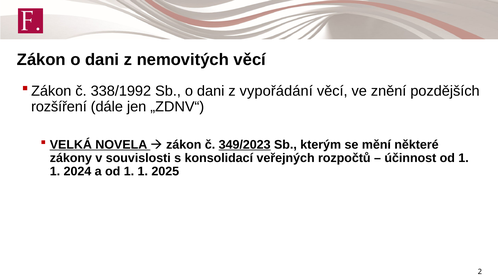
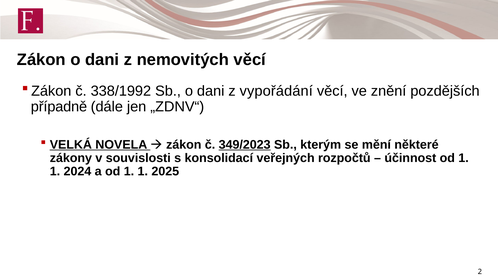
rozšíření: rozšíření -> případně
